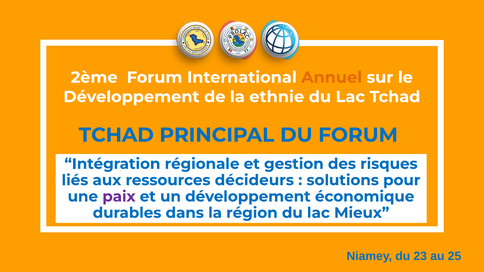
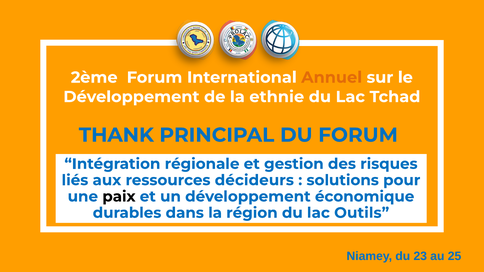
TCHAD at (116, 135): TCHAD -> THANK
paix colour: purple -> black
Mieux: Mieux -> Outils
